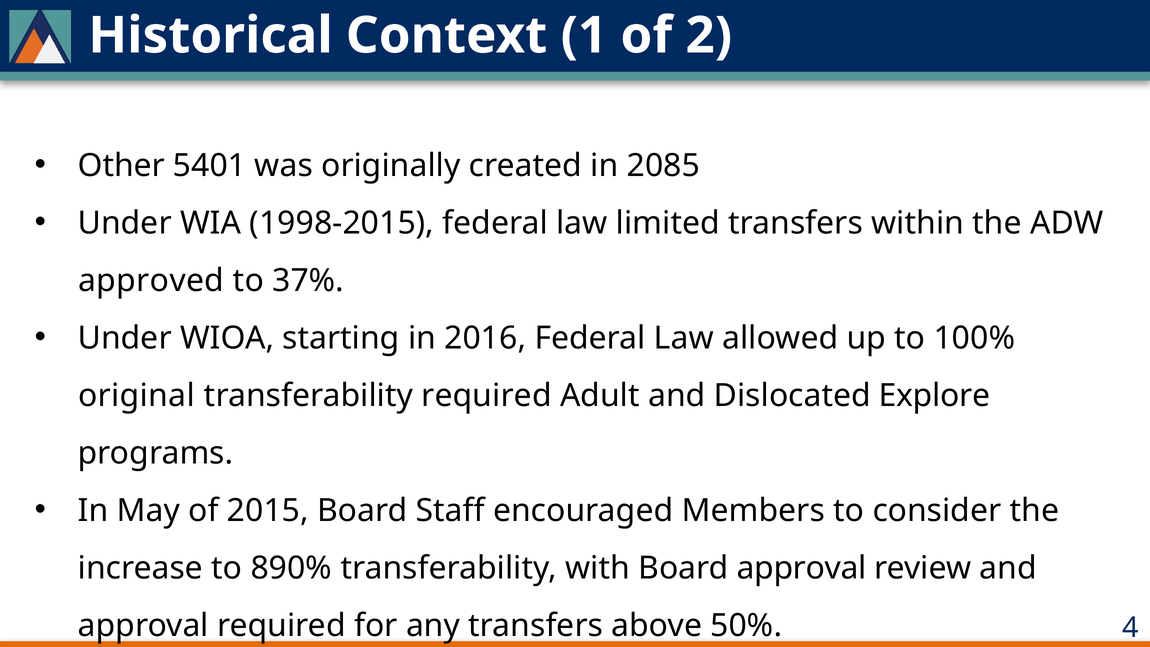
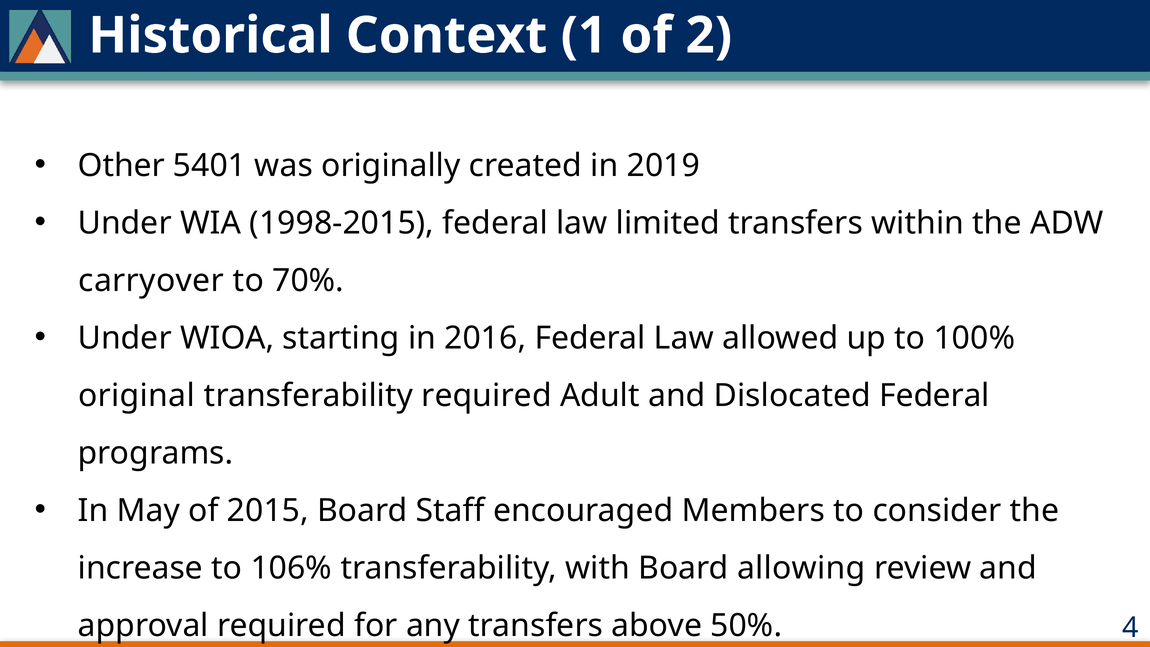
2085: 2085 -> 2019
approved: approved -> carryover
37%: 37% -> 70%
Dislocated Explore: Explore -> Federal
890%: 890% -> 106%
Board approval: approval -> allowing
